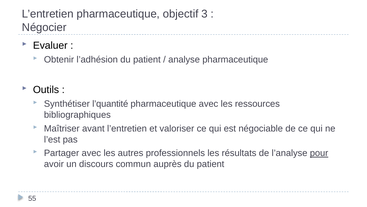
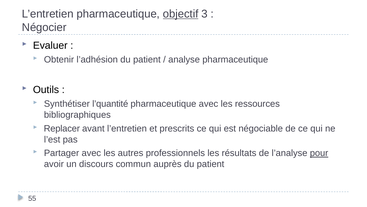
objectif underline: none -> present
Maîtriser: Maîtriser -> Replacer
valoriser: valoriser -> prescrits
